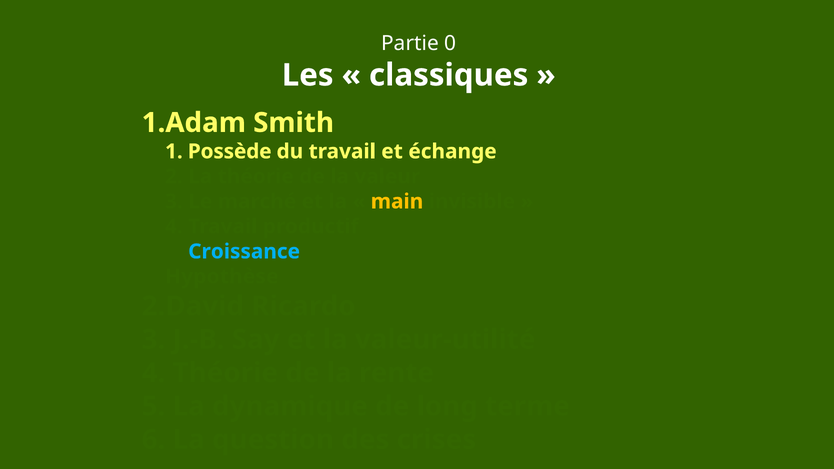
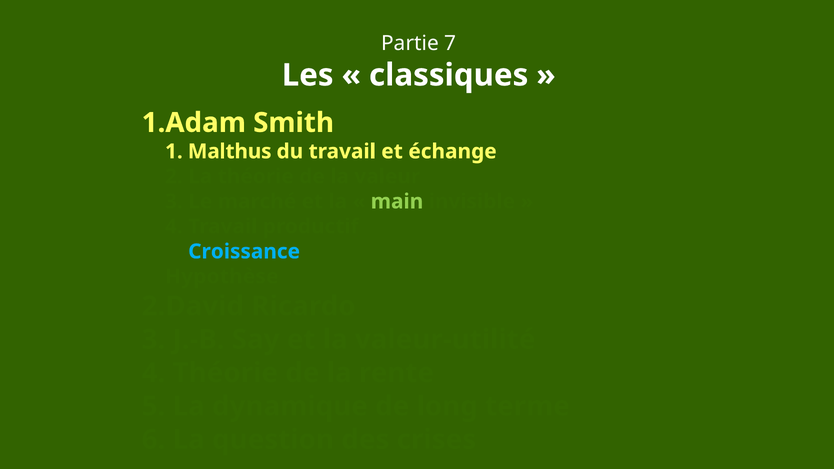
0: 0 -> 7
Possède: Possède -> Malthus
main colour: yellow -> light green
